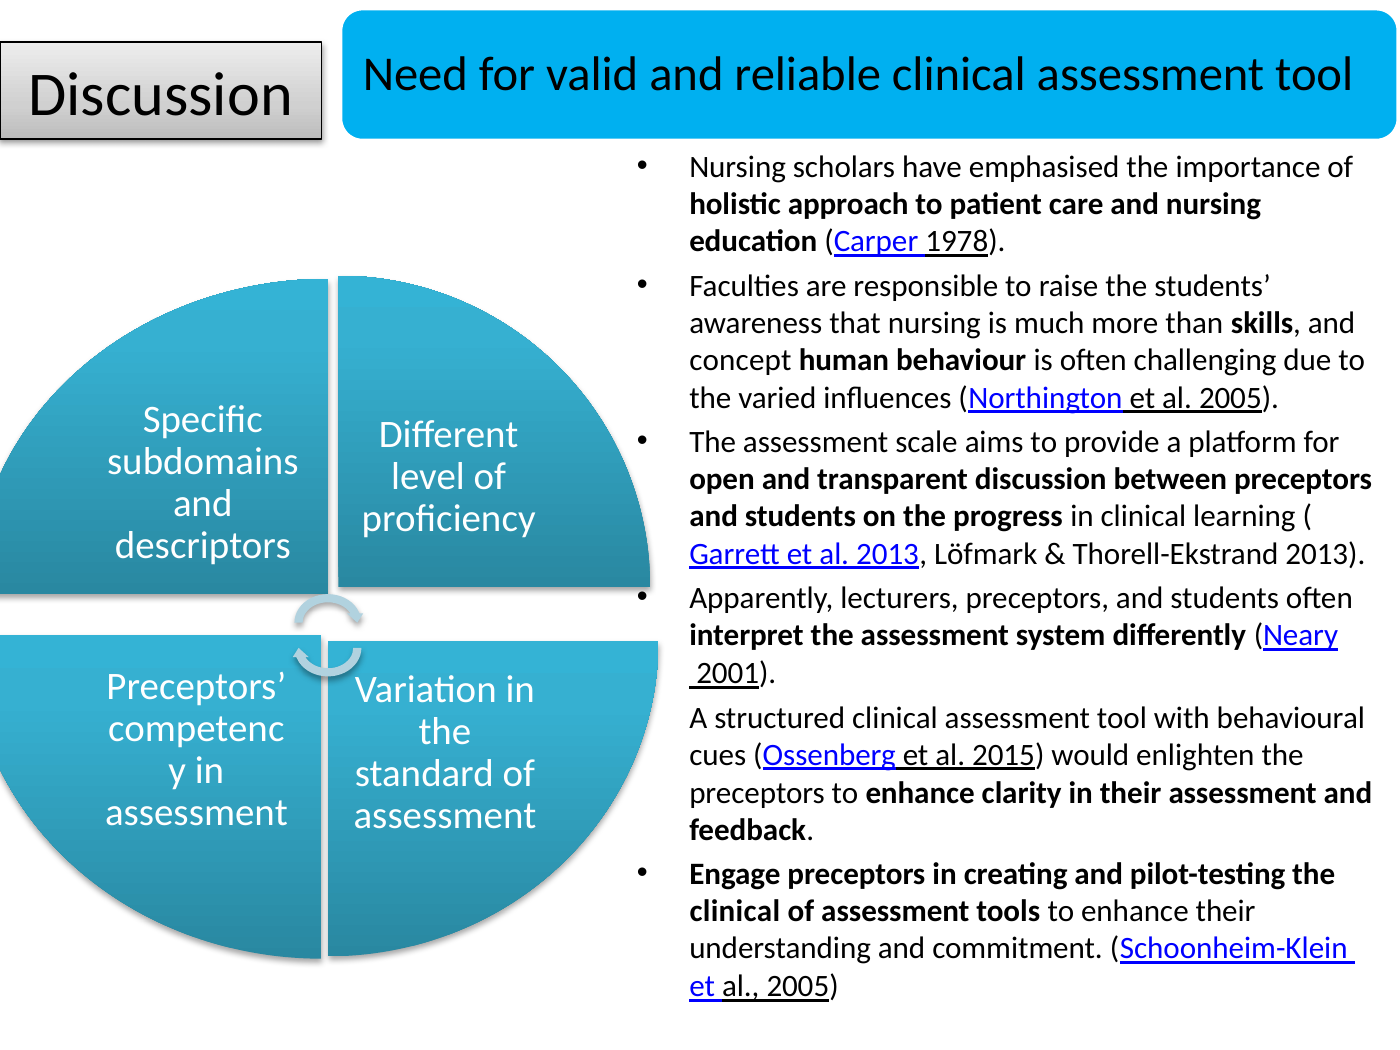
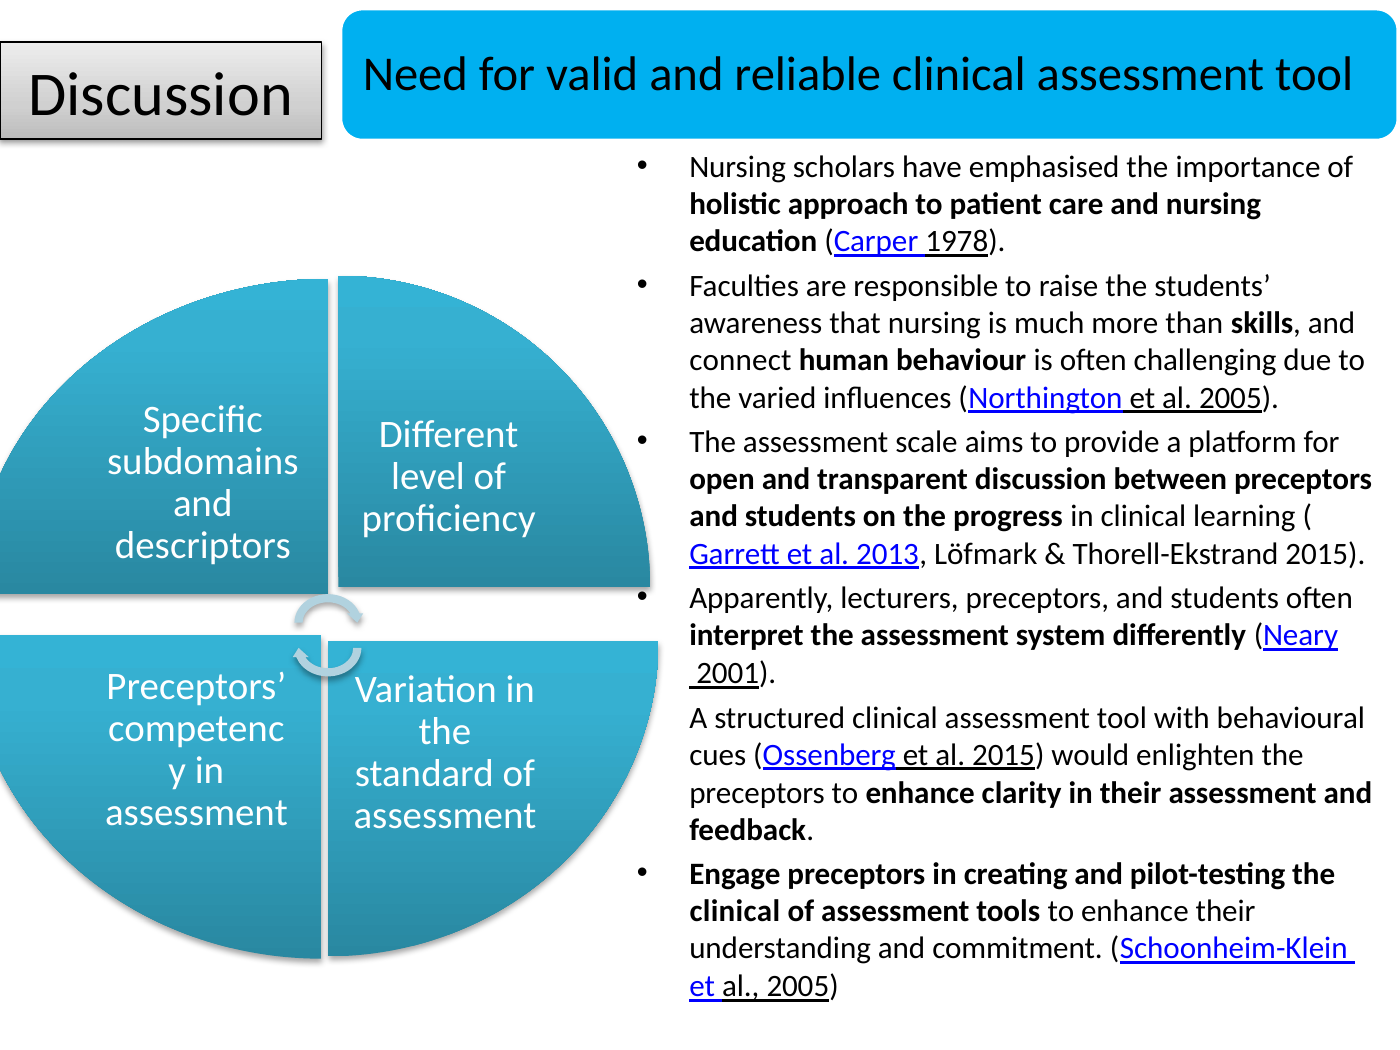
concept: concept -> connect
Thorell-Ekstrand 2013: 2013 -> 2015
